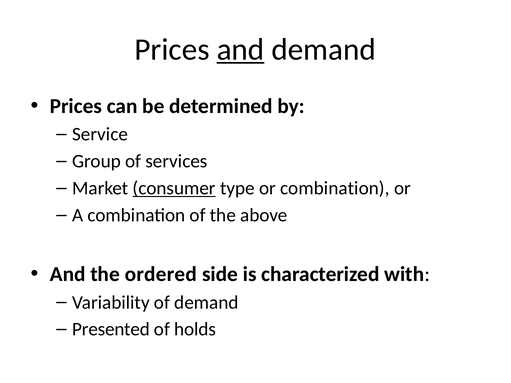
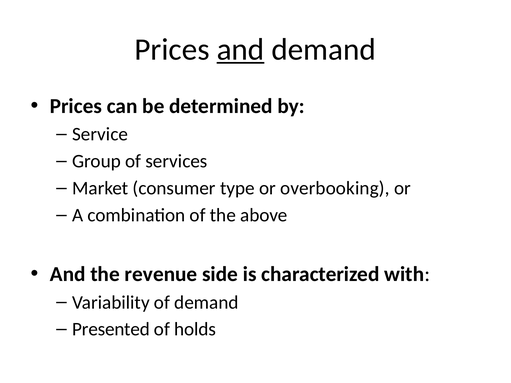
consumer underline: present -> none
or combination: combination -> overbooking
ordered: ordered -> revenue
